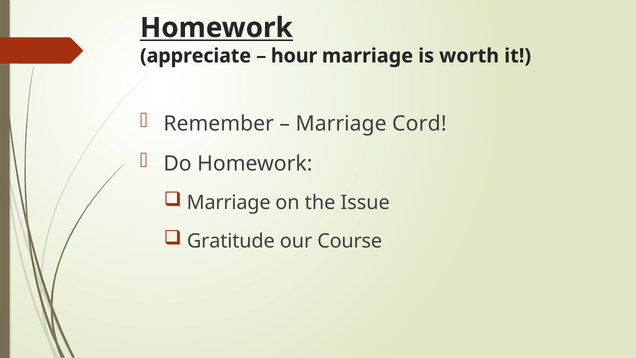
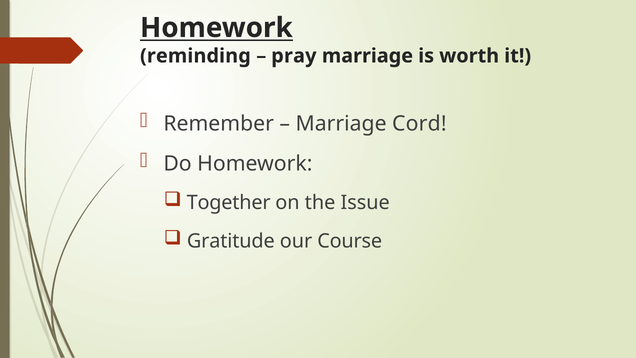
appreciate: appreciate -> reminding
hour: hour -> pray
Marriage at (229, 203): Marriage -> Together
